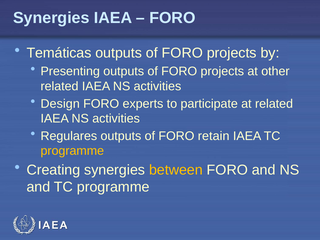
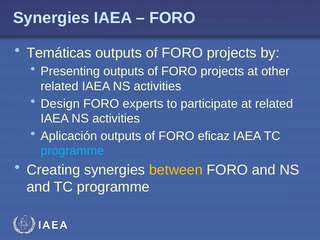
Regulares: Regulares -> Aplicación
retain: retain -> eficaz
programme at (72, 151) colour: yellow -> light blue
